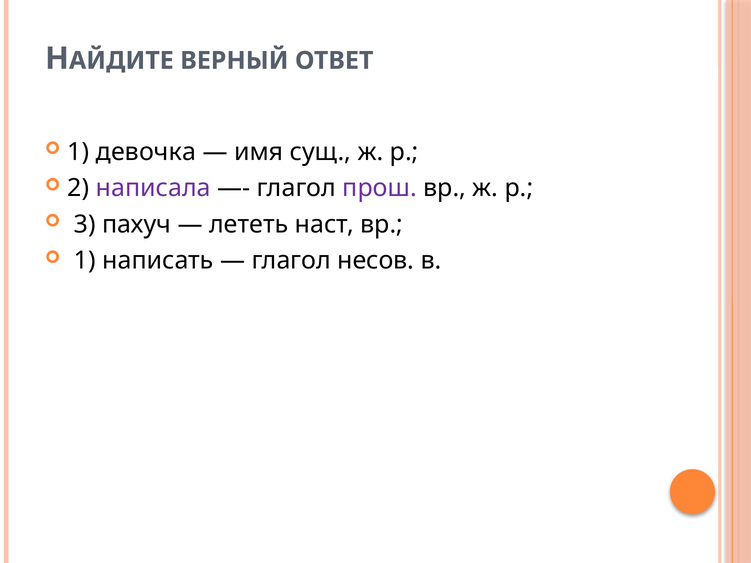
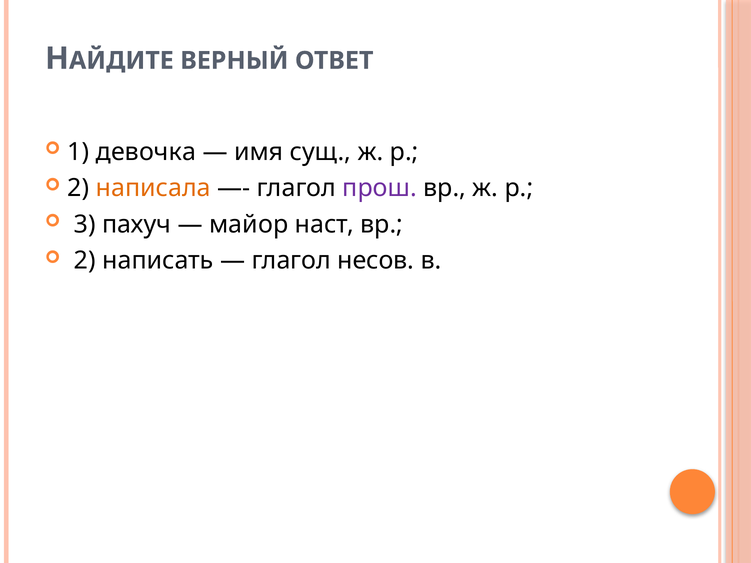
написала colour: purple -> orange
лететь: лететь -> майор
1 at (85, 261): 1 -> 2
